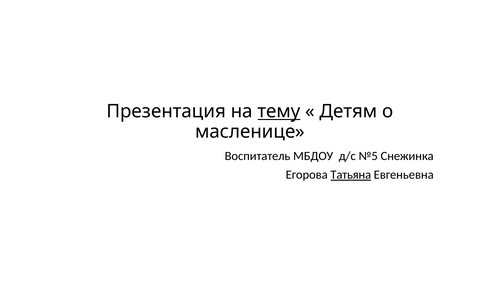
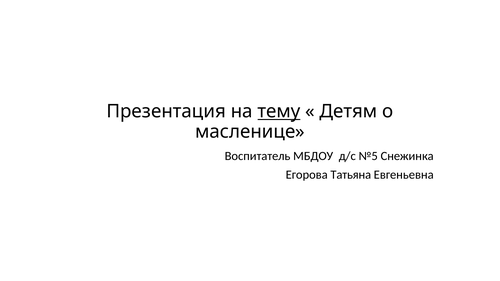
Татьяна underline: present -> none
